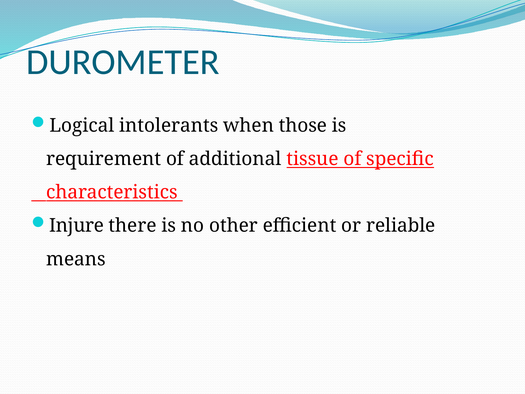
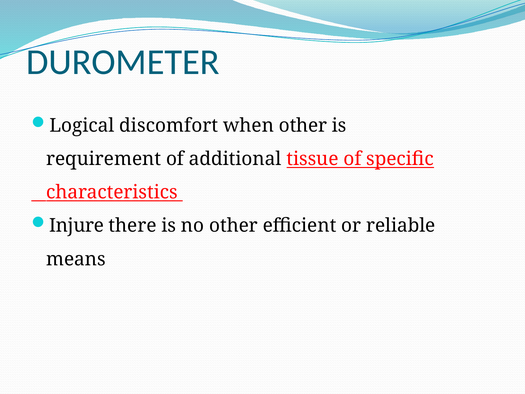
intolerants: intolerants -> discomfort
when those: those -> other
